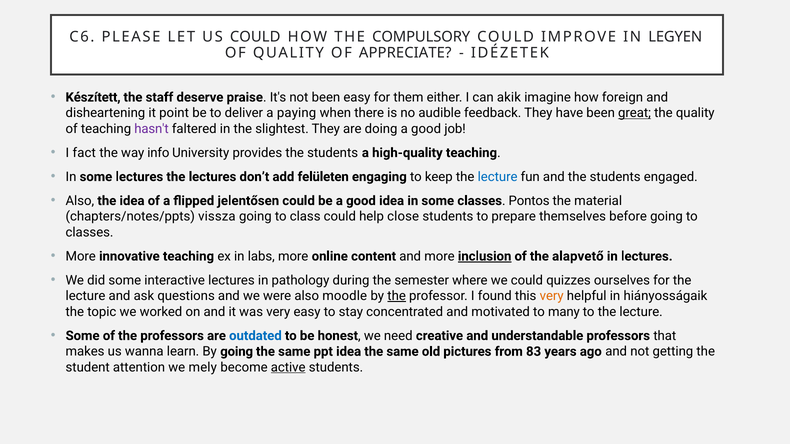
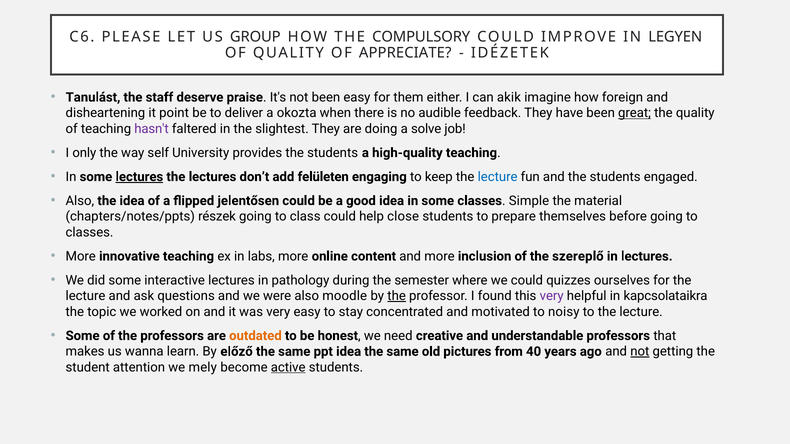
US COULD: COULD -> GROUP
Készített: Készített -> Tanulást
paying: paying -> okozta
doing a good: good -> solve
fact: fact -> only
info: info -> self
lectures at (139, 177) underline: none -> present
Pontos: Pontos -> Simple
vissza: vissza -> részek
inclusion underline: present -> none
alapvető: alapvető -> szereplő
very at (552, 296) colour: orange -> purple
hiányosságaik: hiányosságaik -> kapcsolataikra
many: many -> noisy
outdated colour: blue -> orange
By going: going -> előző
83: 83 -> 40
not at (640, 352) underline: none -> present
